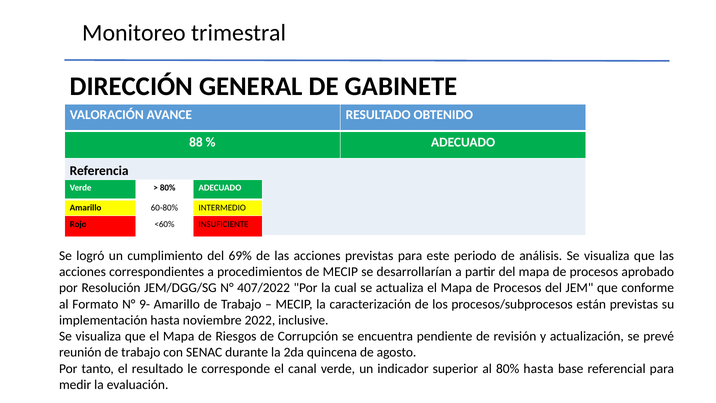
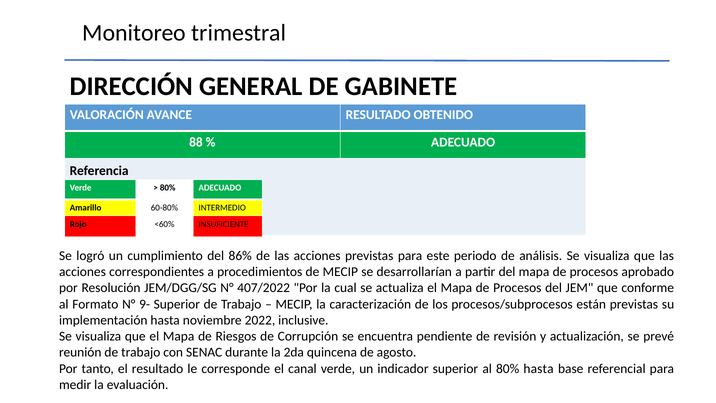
69%: 69% -> 86%
9- Amarillo: Amarillo -> Superior
